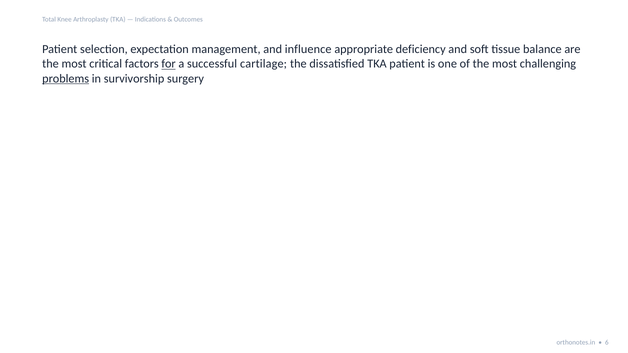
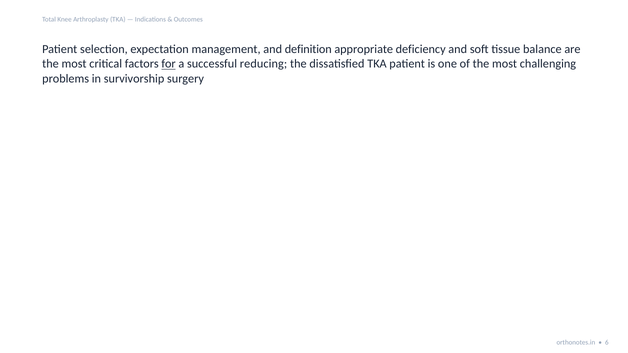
influence: influence -> definition
cartilage: cartilage -> reducing
problems underline: present -> none
